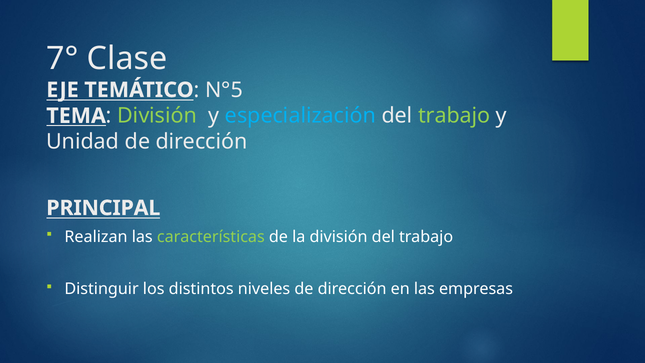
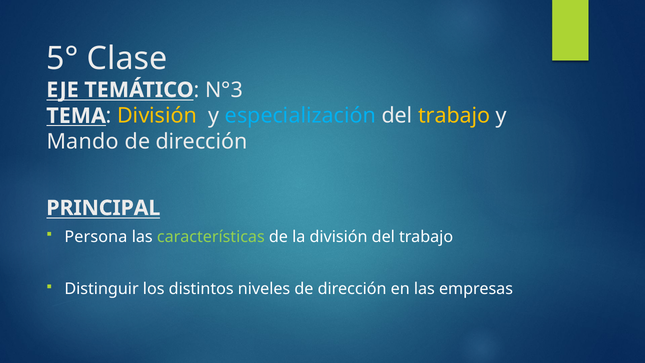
7°: 7° -> 5°
N°5: N°5 -> N°3
División at (157, 116) colour: light green -> yellow
trabajo at (454, 116) colour: light green -> yellow
Unidad: Unidad -> Mando
Realizan: Realizan -> Persona
